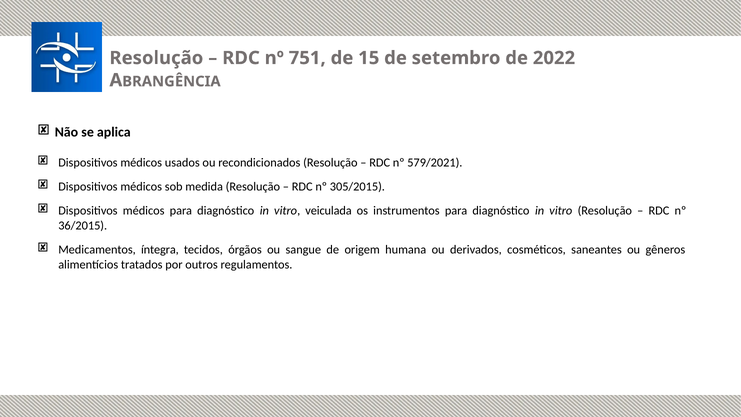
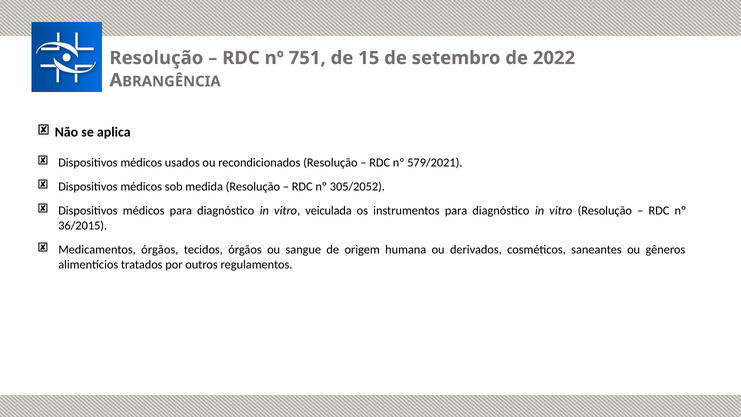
305/2015: 305/2015 -> 305/2052
Medicamentos íntegra: íntegra -> órgãos
